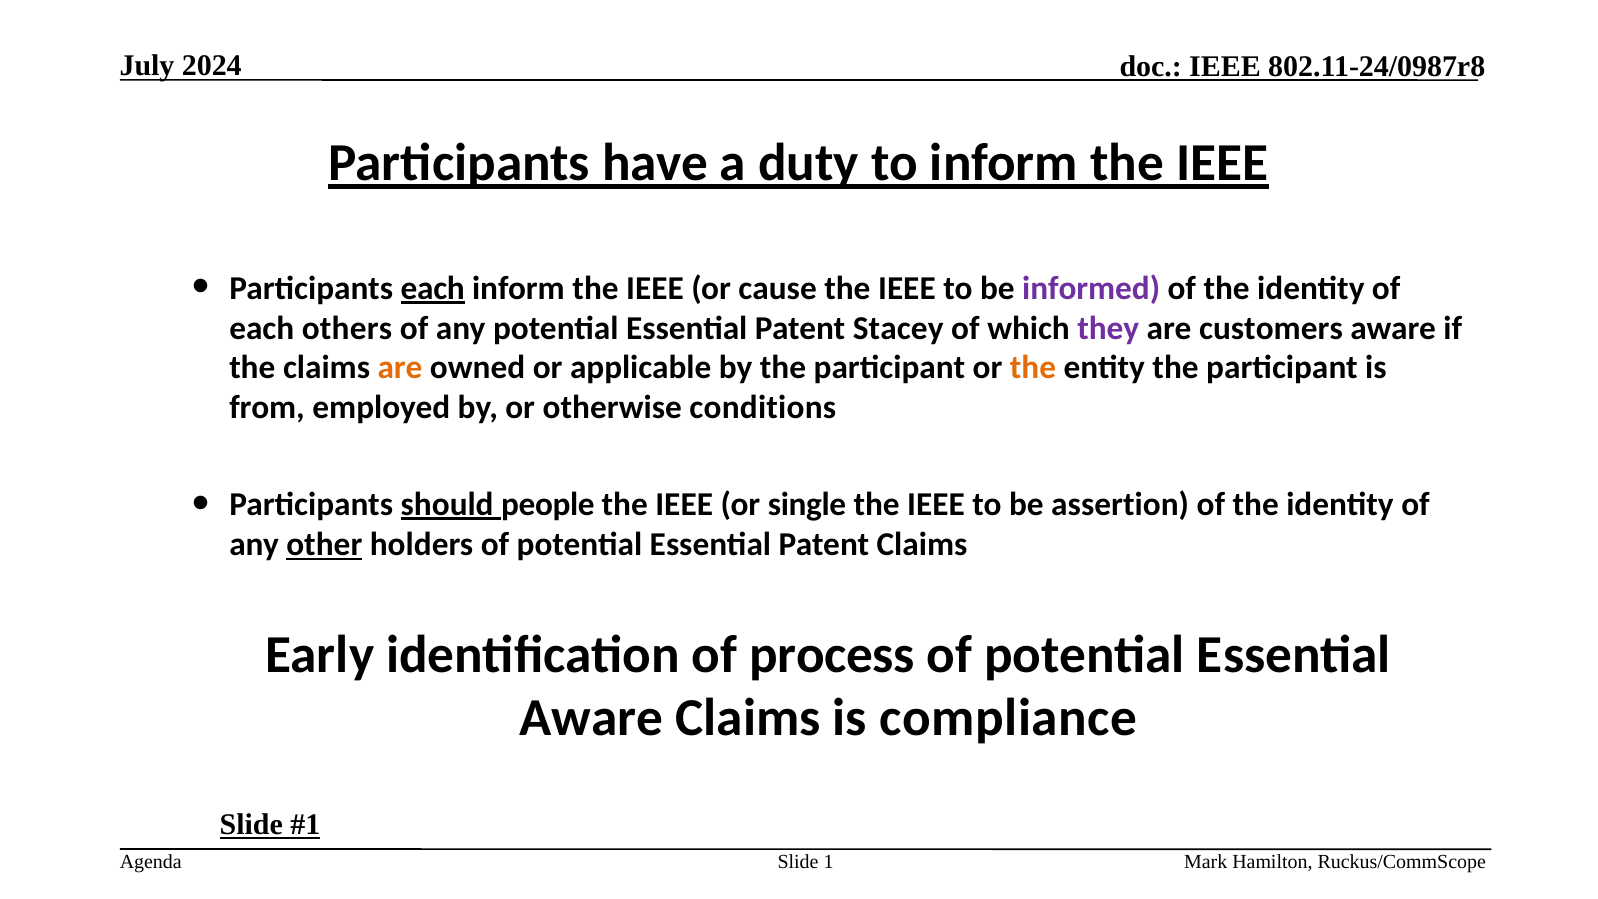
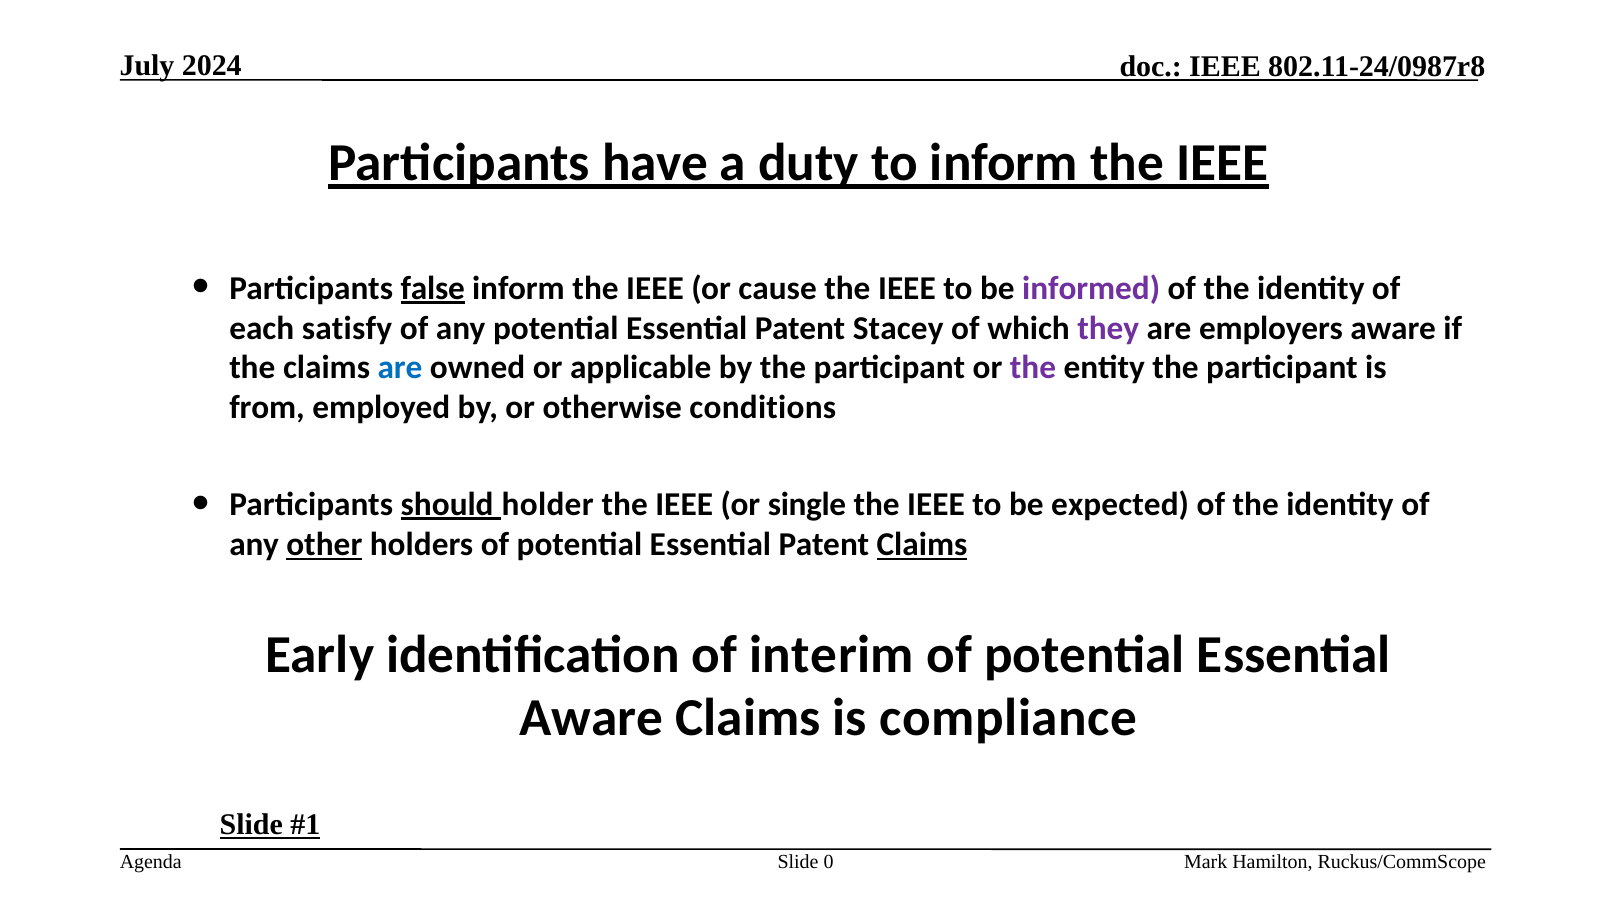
Participants each: each -> false
others: others -> satisfy
customers: customers -> employers
are at (400, 368) colour: orange -> blue
the at (1033, 368) colour: orange -> purple
people: people -> holder
assertion: assertion -> expected
Claims at (922, 544) underline: none -> present
process: process -> interim
1: 1 -> 0
